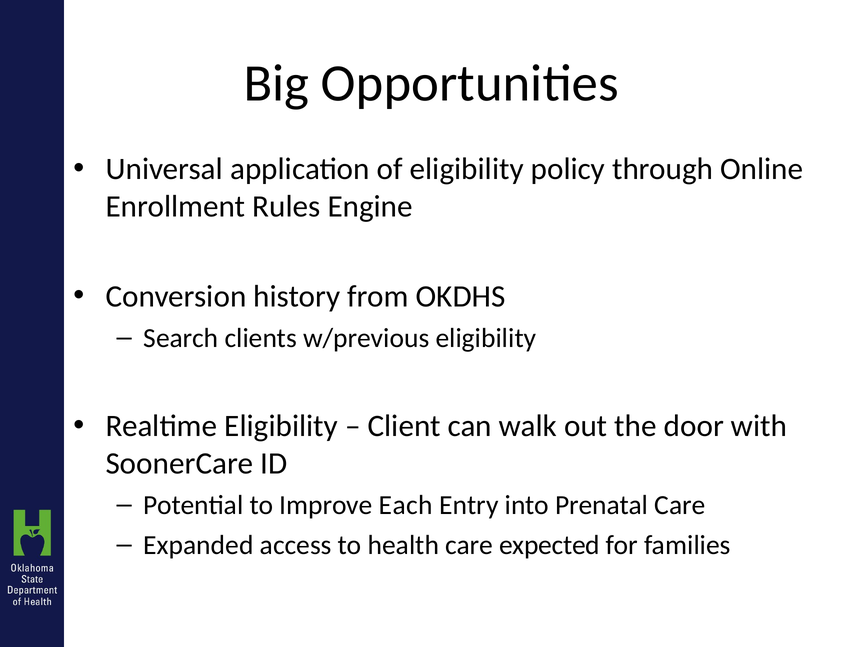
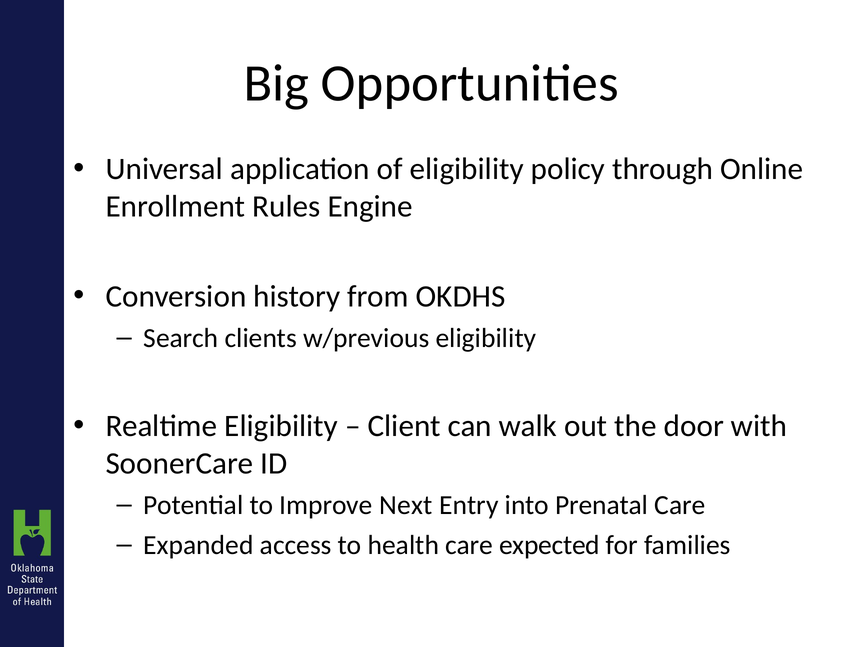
Each: Each -> Next
